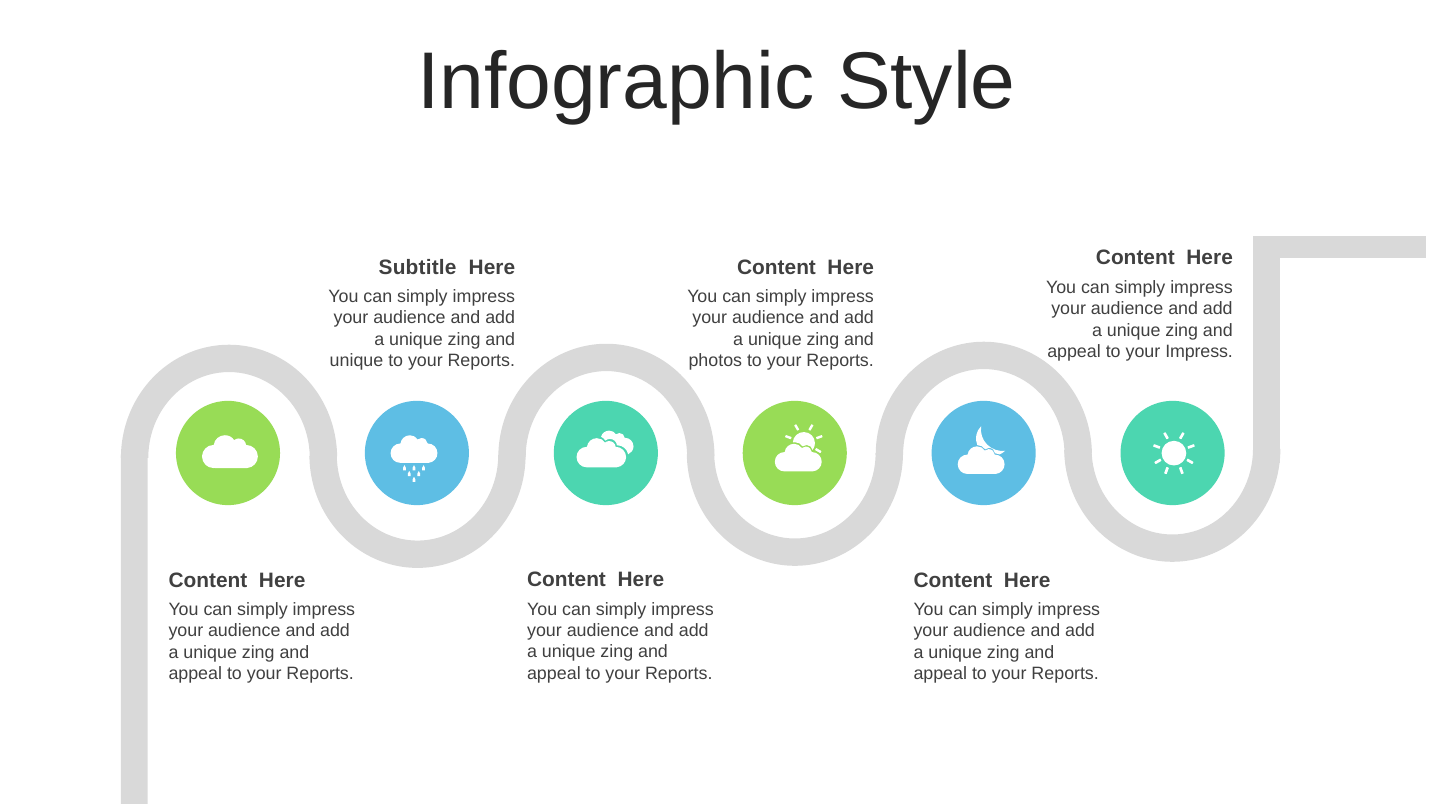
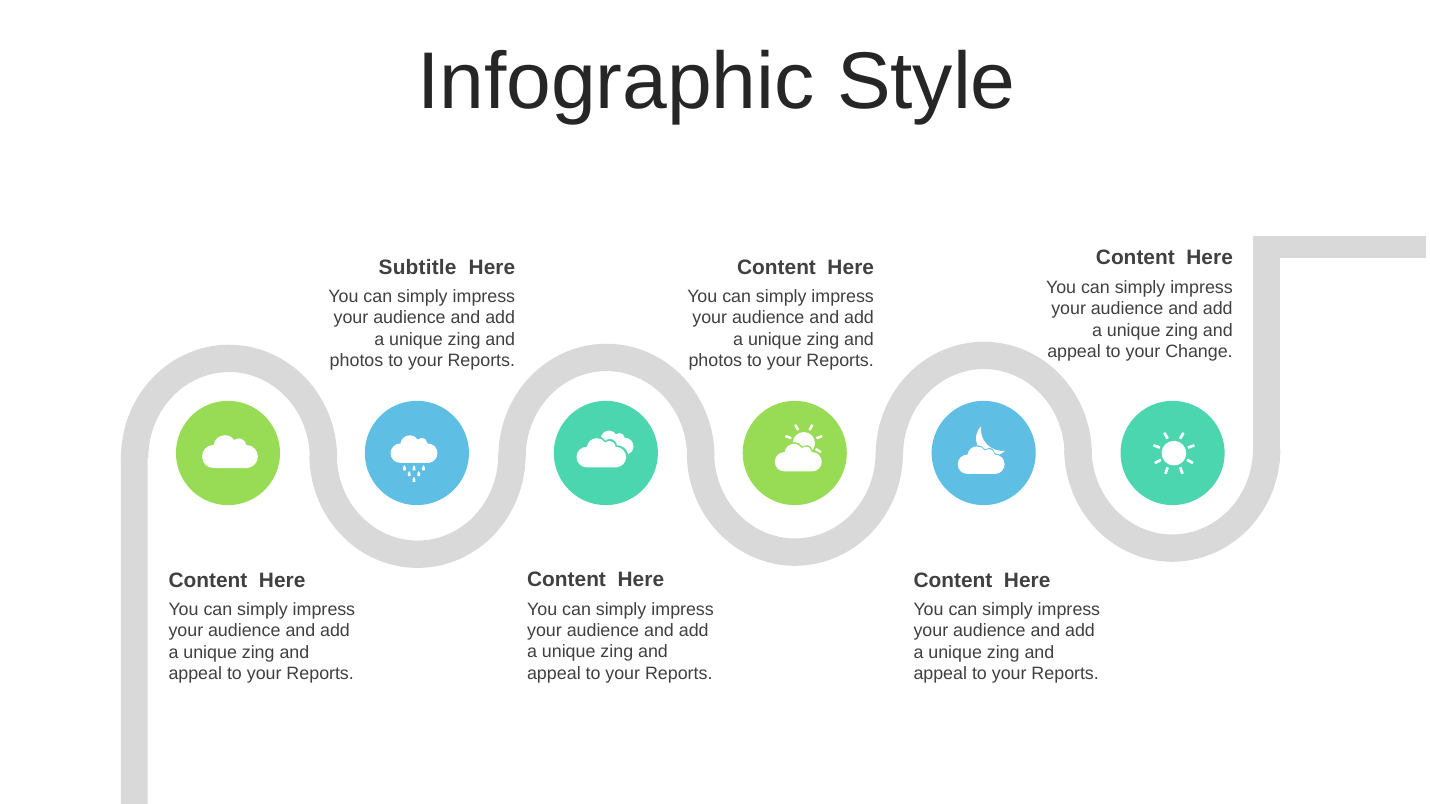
your Impress: Impress -> Change
unique at (357, 361): unique -> photos
